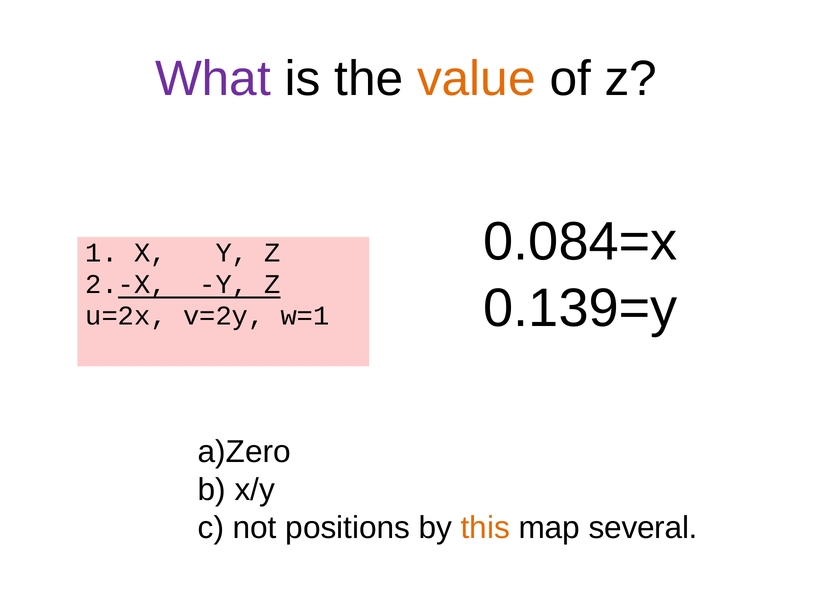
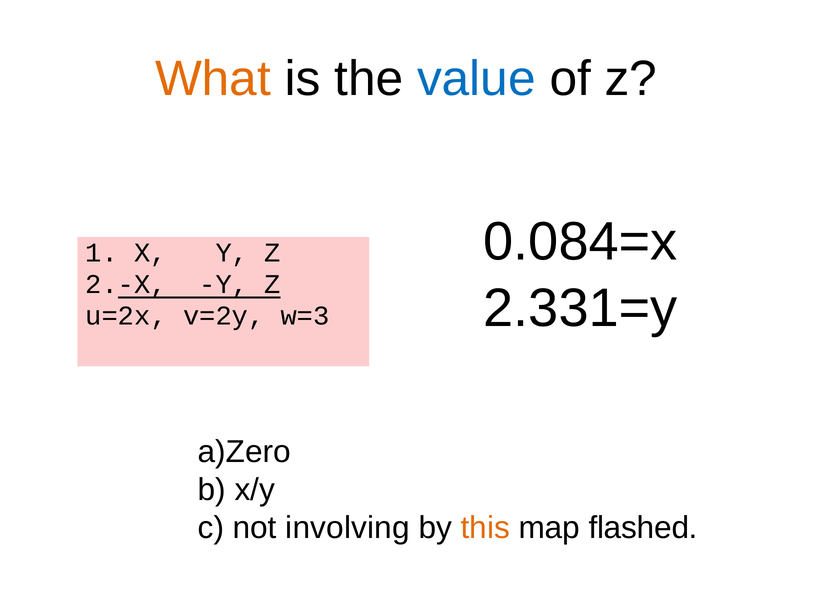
What colour: purple -> orange
value colour: orange -> blue
0.139=y: 0.139=y -> 2.331=y
w=1: w=1 -> w=3
positions: positions -> involving
several: several -> flashed
